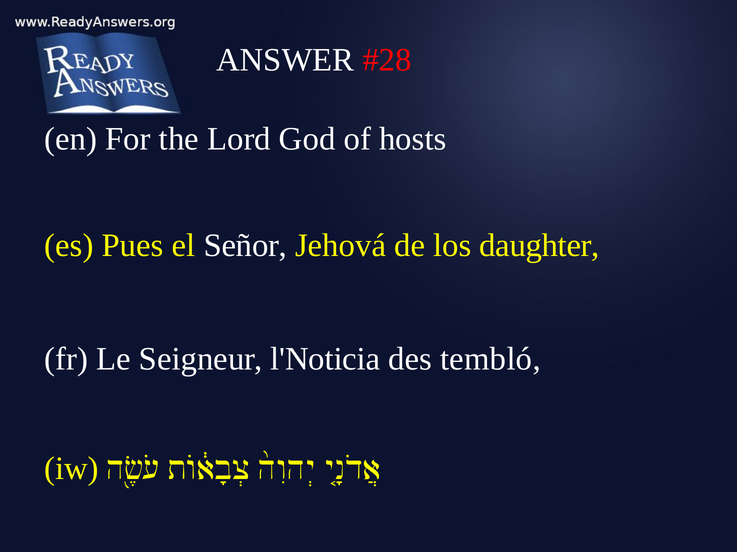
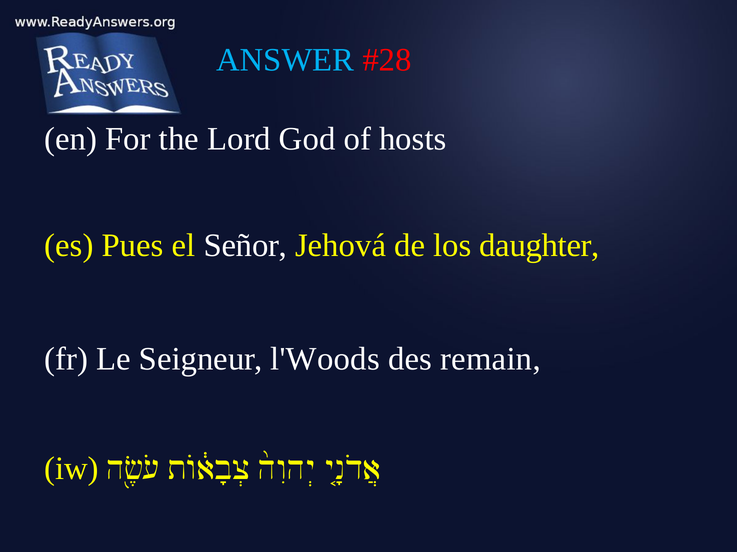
ANSWER colour: white -> light blue
l'Noticia: l'Noticia -> l'Woods
tembló: tembló -> remain
